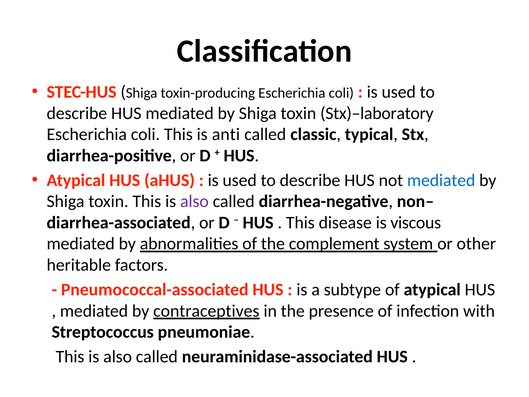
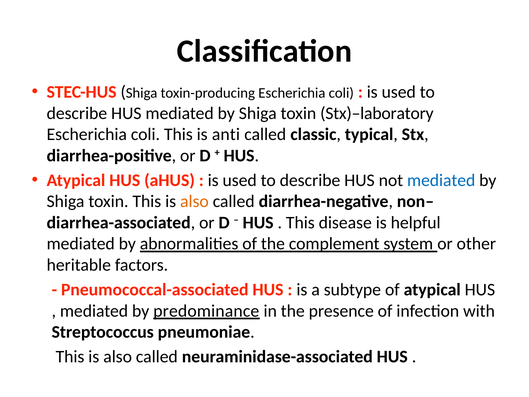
also at (194, 201) colour: purple -> orange
viscous: viscous -> helpful
contraceptives: contraceptives -> predominance
